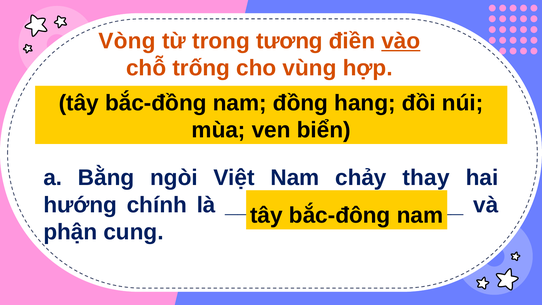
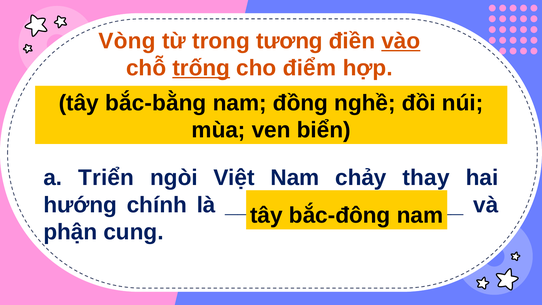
trống underline: none -> present
vùng: vùng -> điểm
bắc-đồng: bắc-đồng -> bắc-bằng
hang: hang -> nghề
Bằng: Bằng -> Triển
